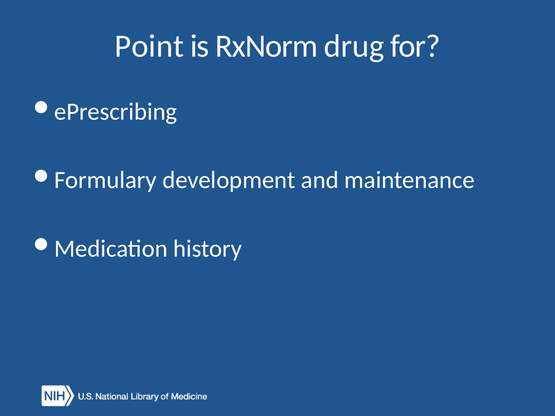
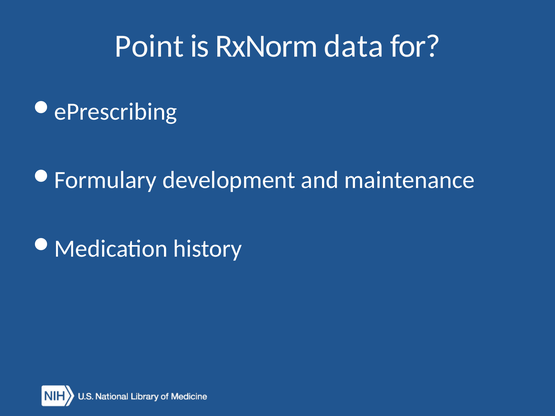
drug: drug -> data
